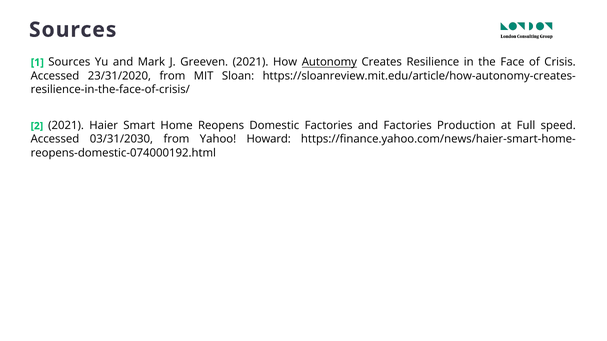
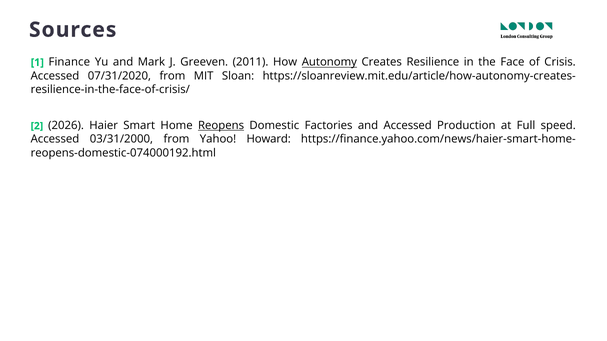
1 Sources: Sources -> Finance
Greeven 2021: 2021 -> 2011
23/31/2020: 23/31/2020 -> 07/31/2020
2 2021: 2021 -> 2026
Reopens underline: none -> present
and Factories: Factories -> Accessed
03/31/2030: 03/31/2030 -> 03/31/2000
